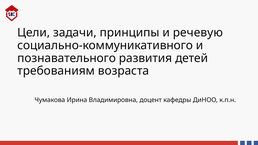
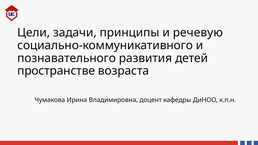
требованиям: требованиям -> пространстве
